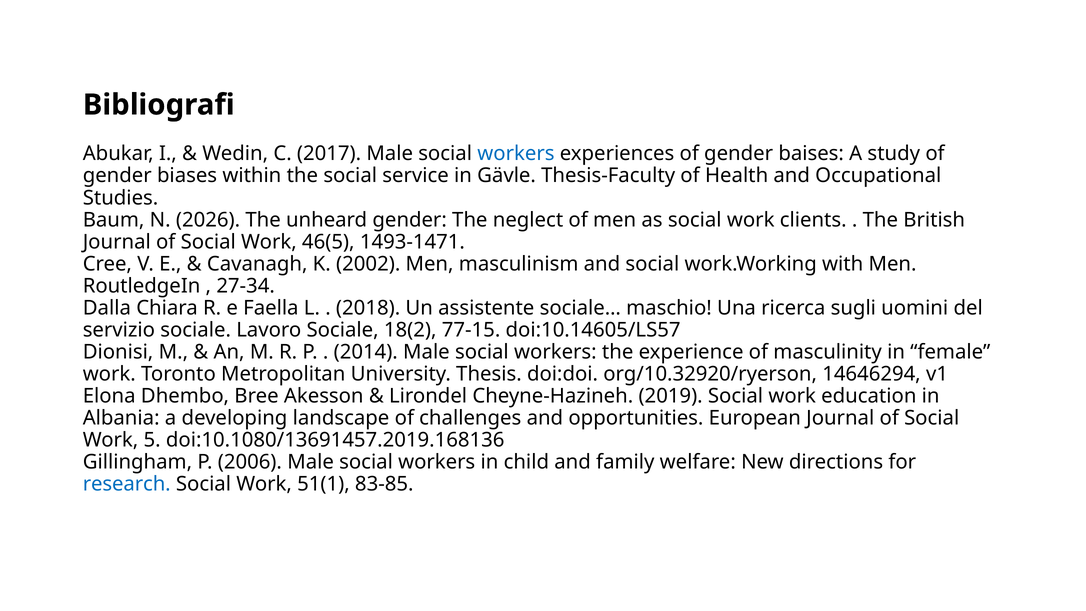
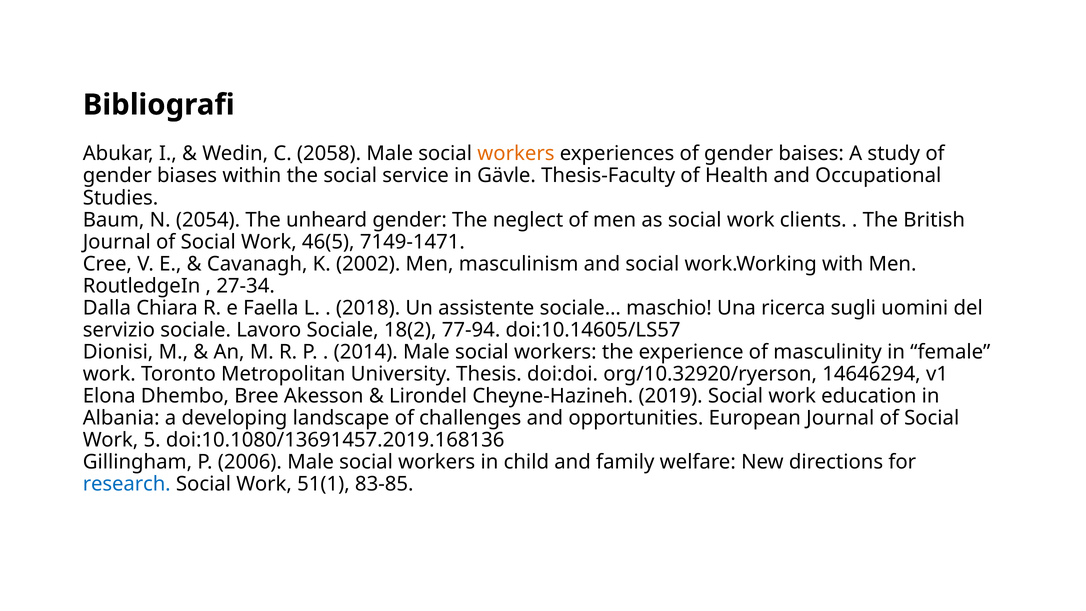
2017: 2017 -> 2058
workers at (516, 154) colour: blue -> orange
2026: 2026 -> 2054
1493-1471: 1493-1471 -> 7149-1471
77-15: 77-15 -> 77-94
